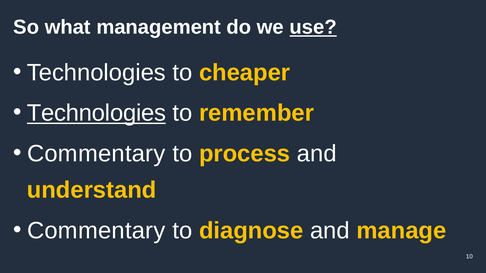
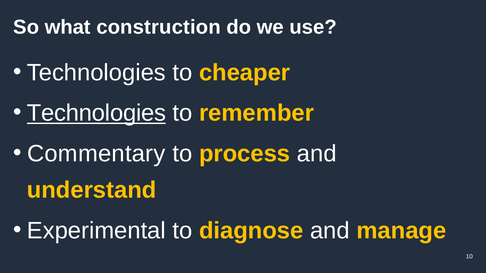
management: management -> construction
use underline: present -> none
Commentary at (96, 231): Commentary -> Experimental
